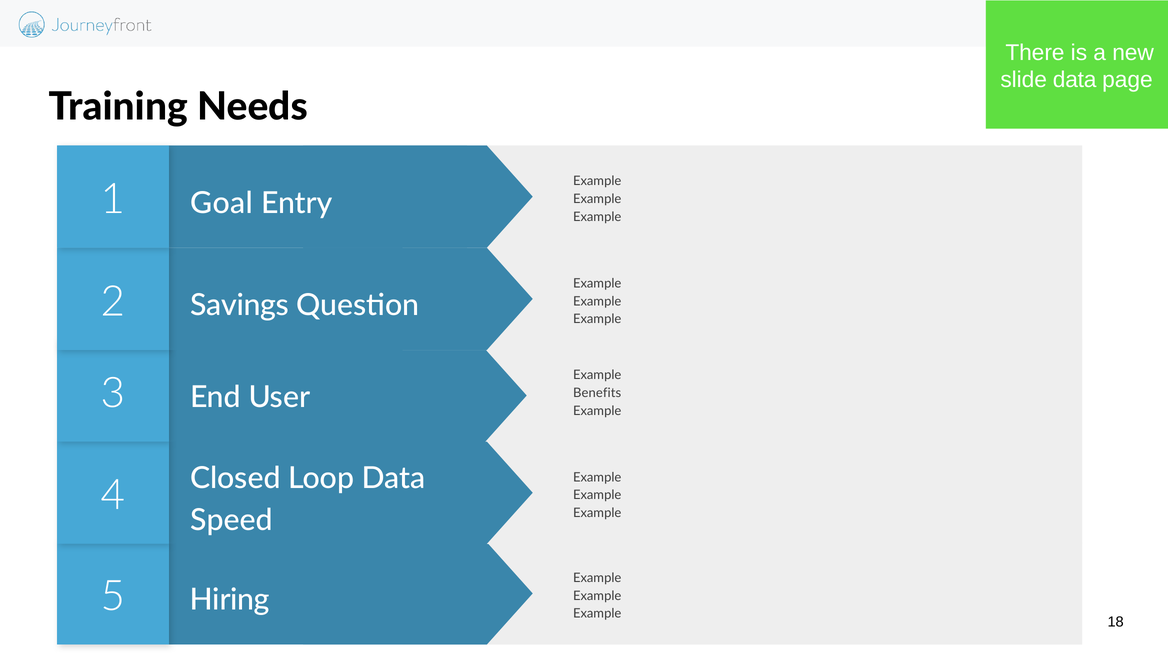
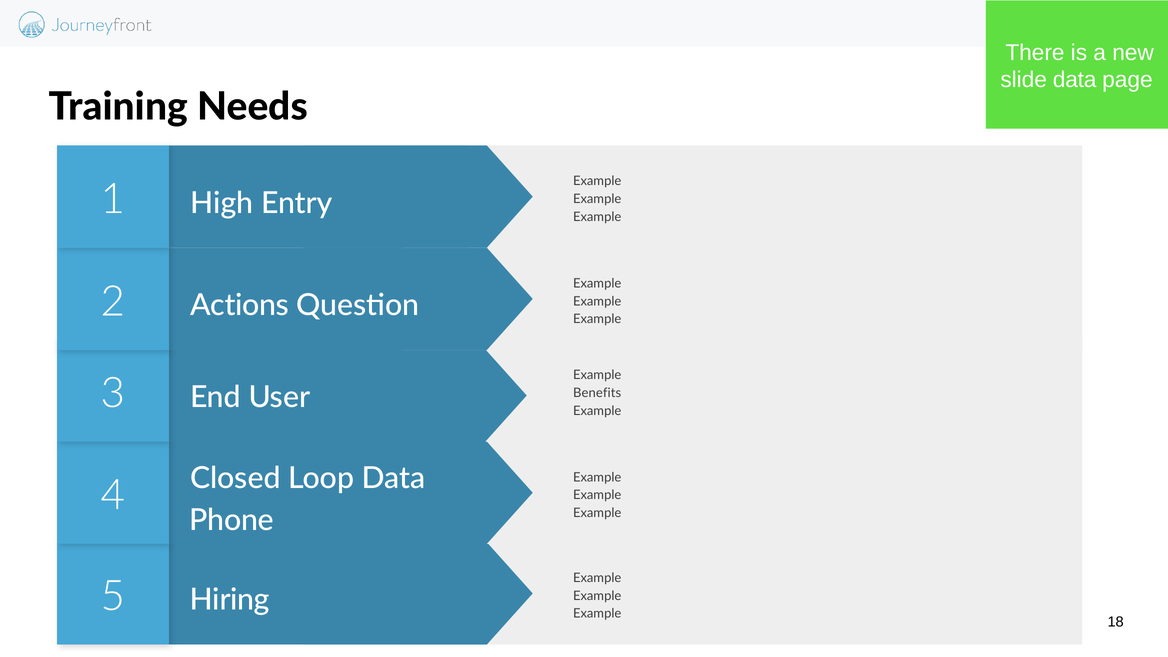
Goal: Goal -> High
Savings: Savings -> Actions
Speed: Speed -> Phone
